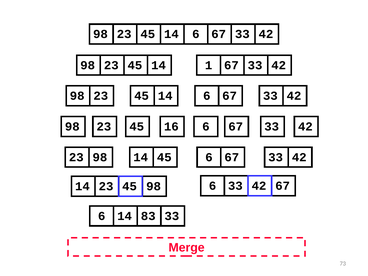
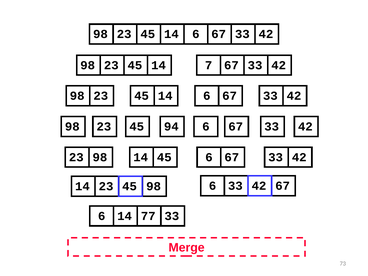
1: 1 -> 7
16: 16 -> 94
83: 83 -> 77
